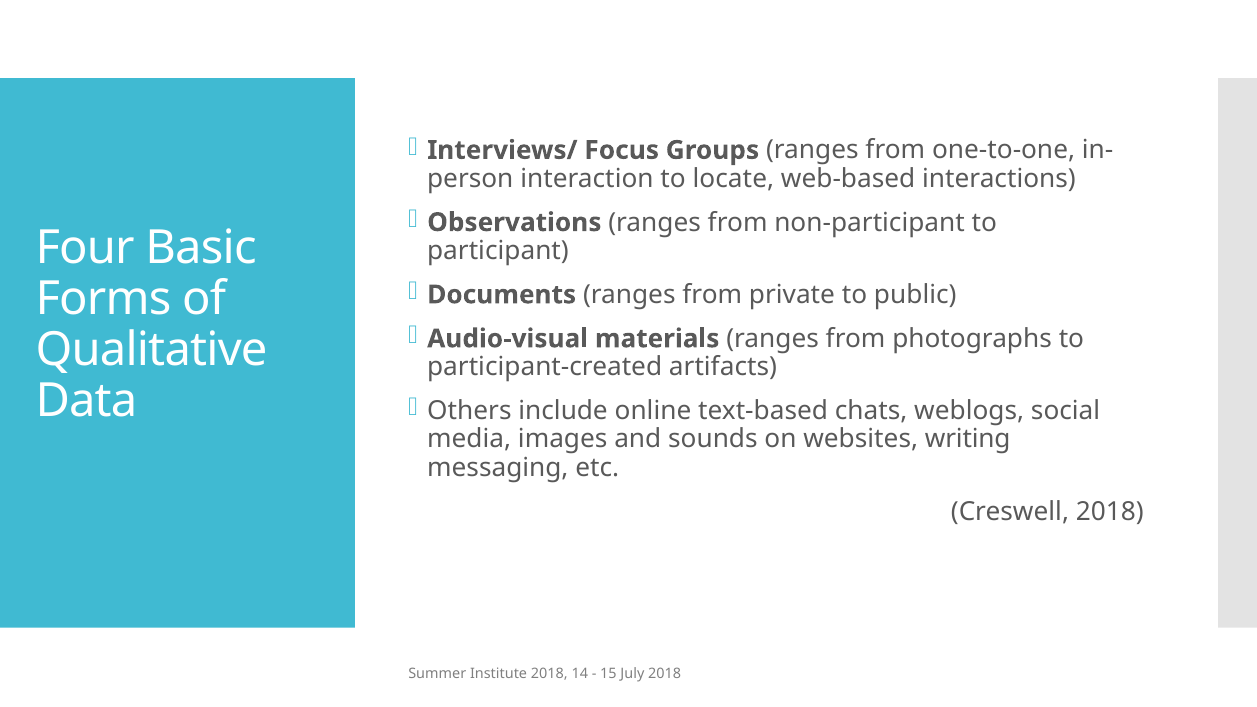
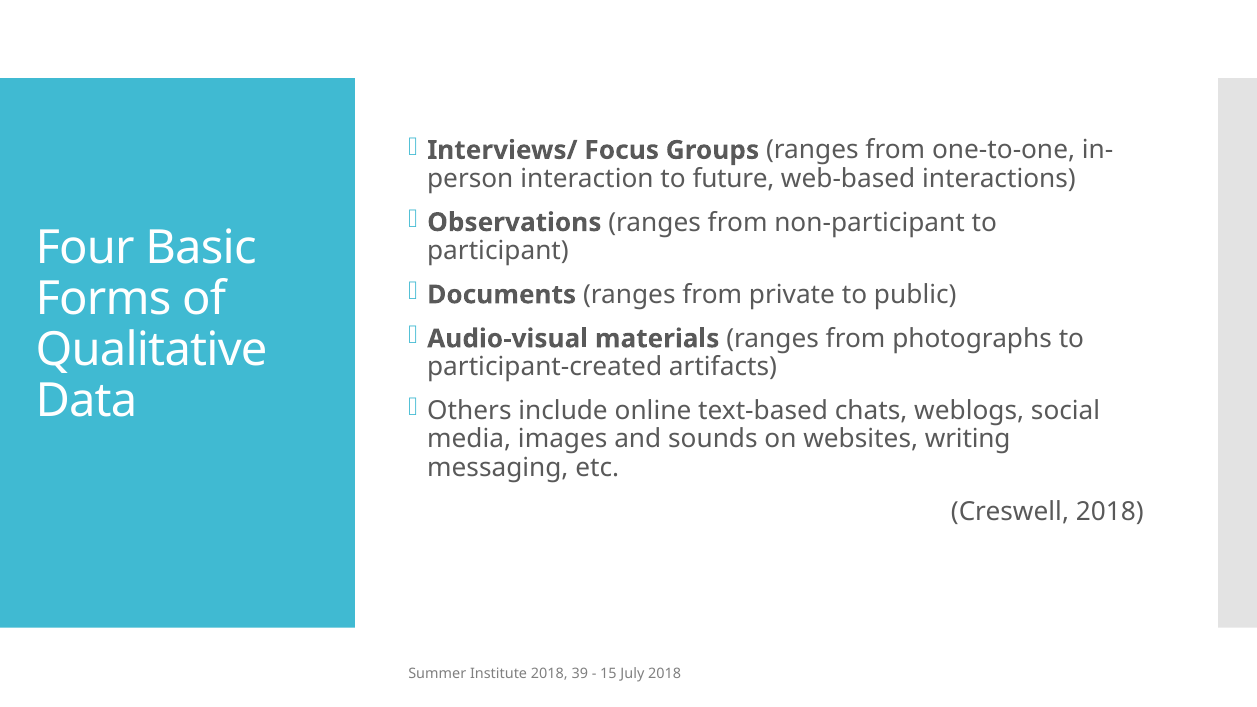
locate: locate -> future
14: 14 -> 39
